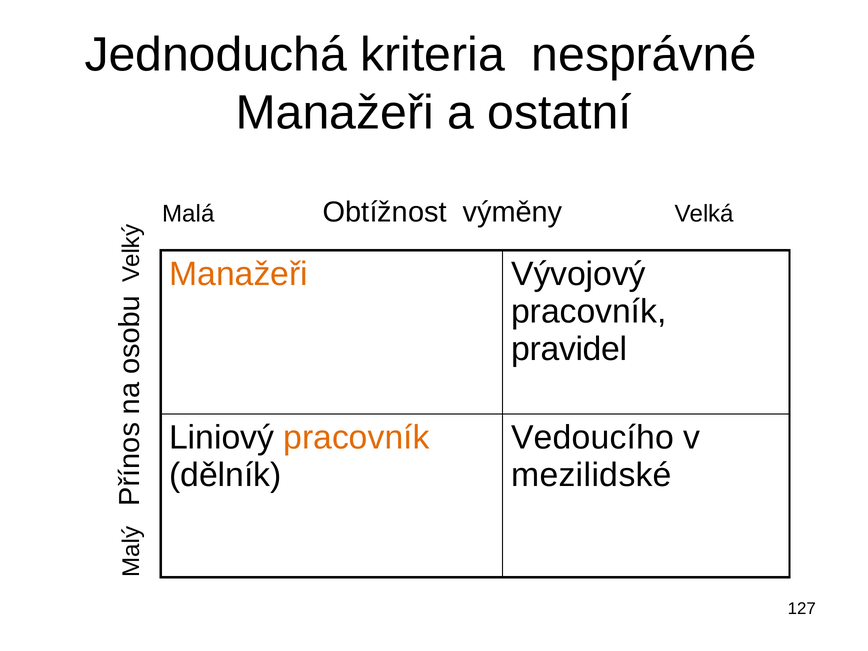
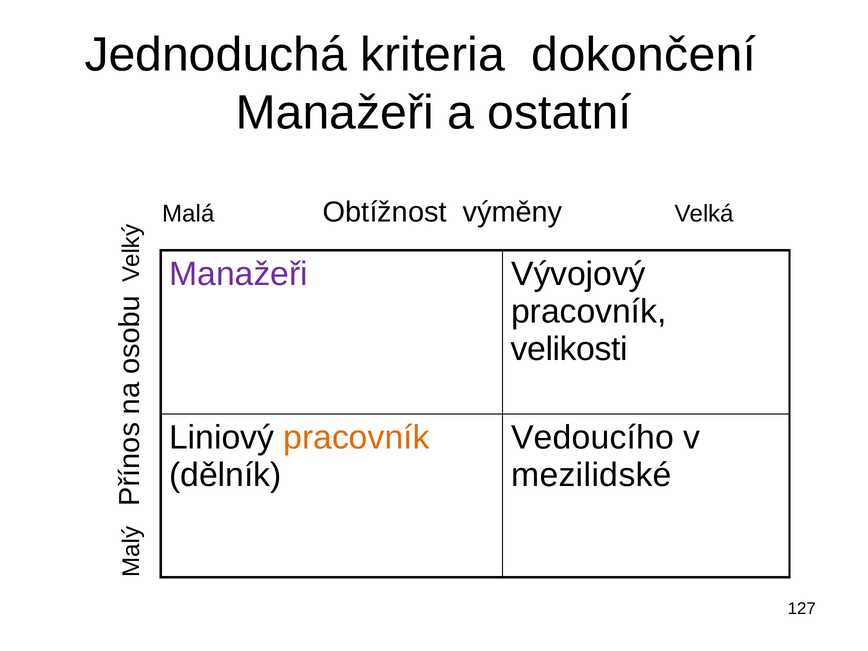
nesprávné: nesprávné -> dokončení
Manažeři at (239, 274) colour: orange -> purple
pravidel: pravidel -> velikosti
